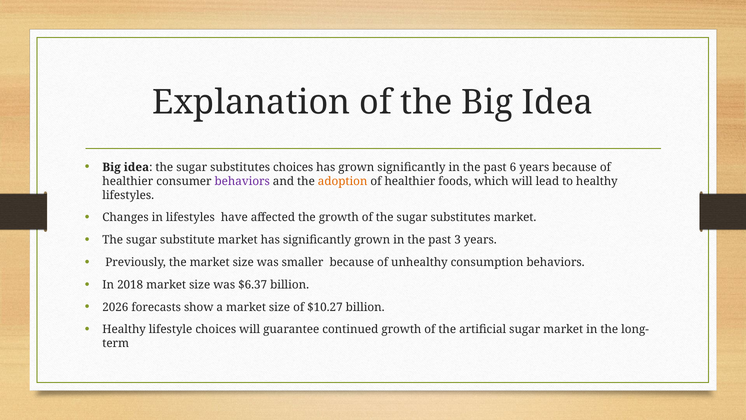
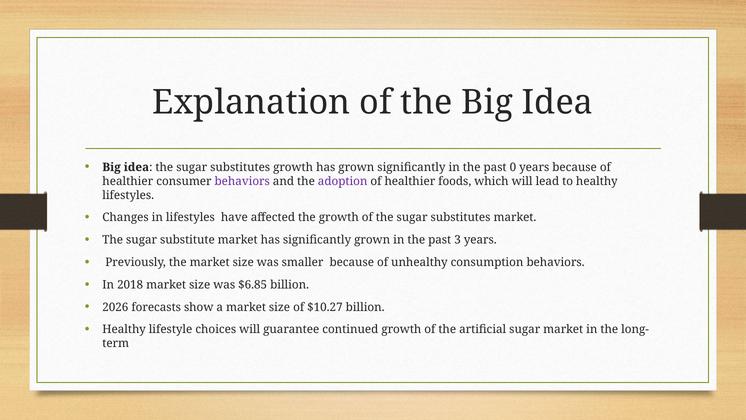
substitutes choices: choices -> growth
6: 6 -> 0
adoption colour: orange -> purple
$6.37: $6.37 -> $6.85
